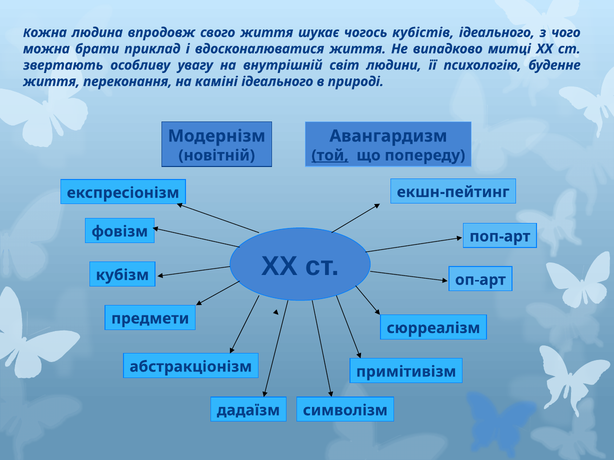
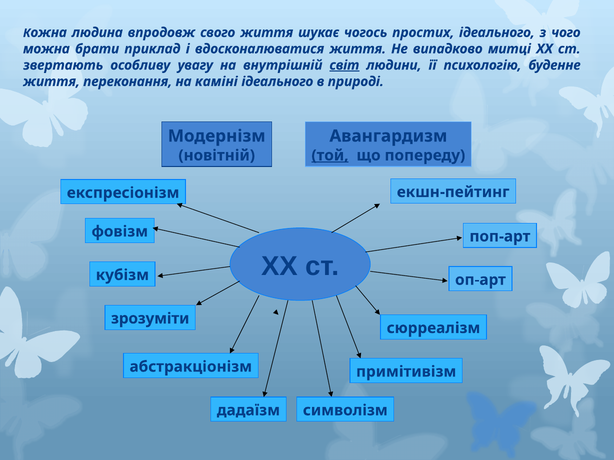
кубістів: кубістів -> простих
світ underline: none -> present
предмети: предмети -> зрозуміти
